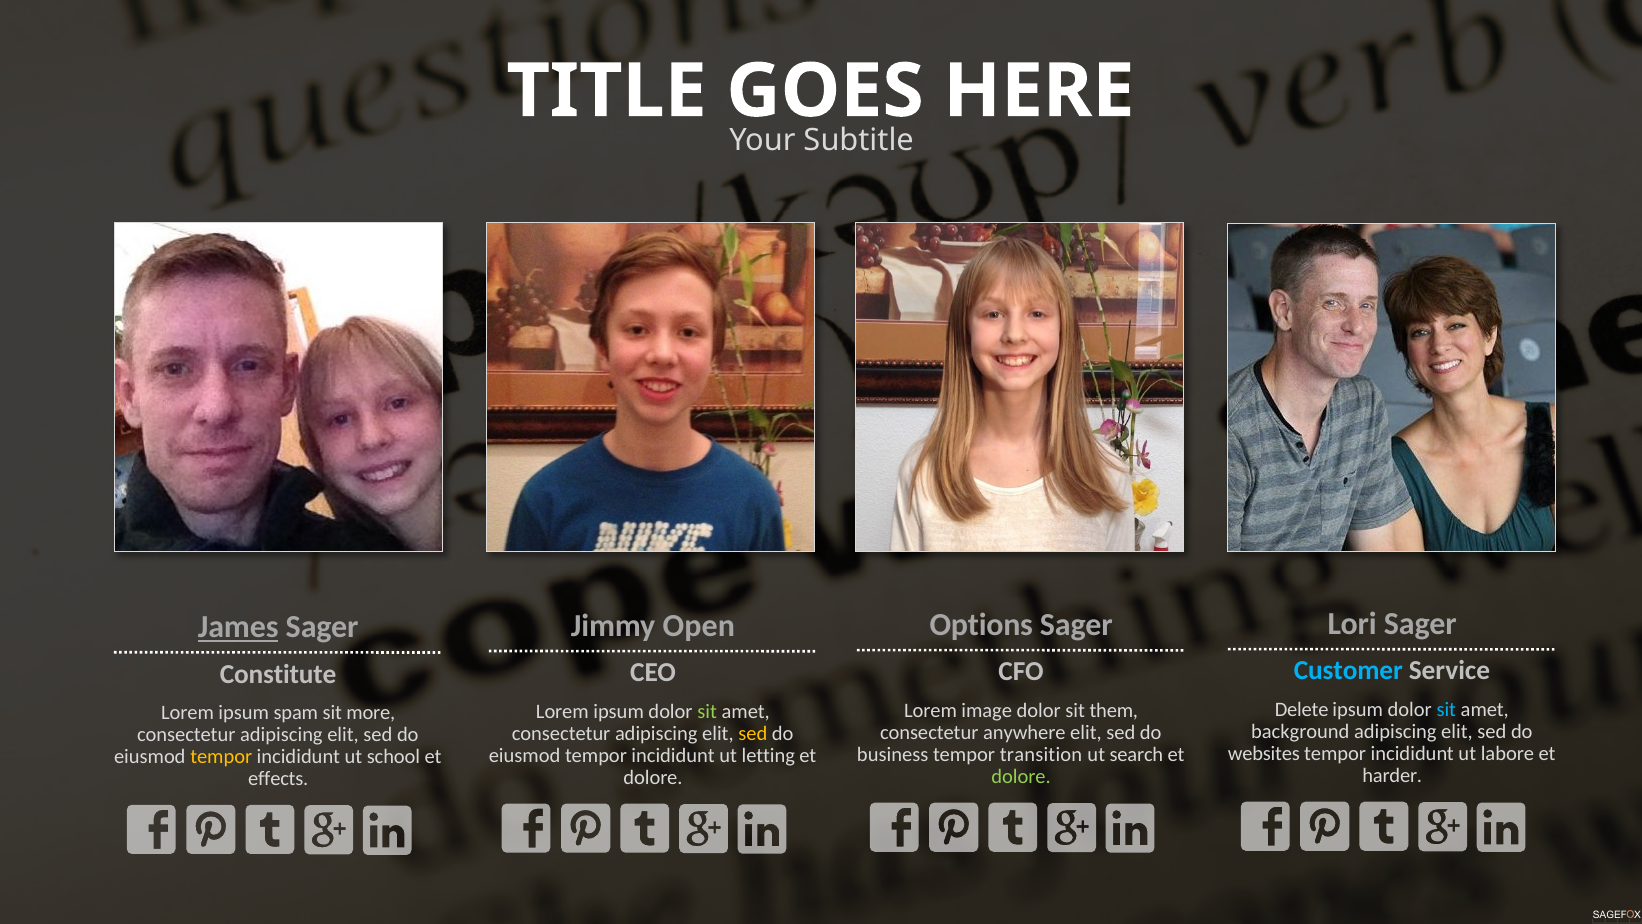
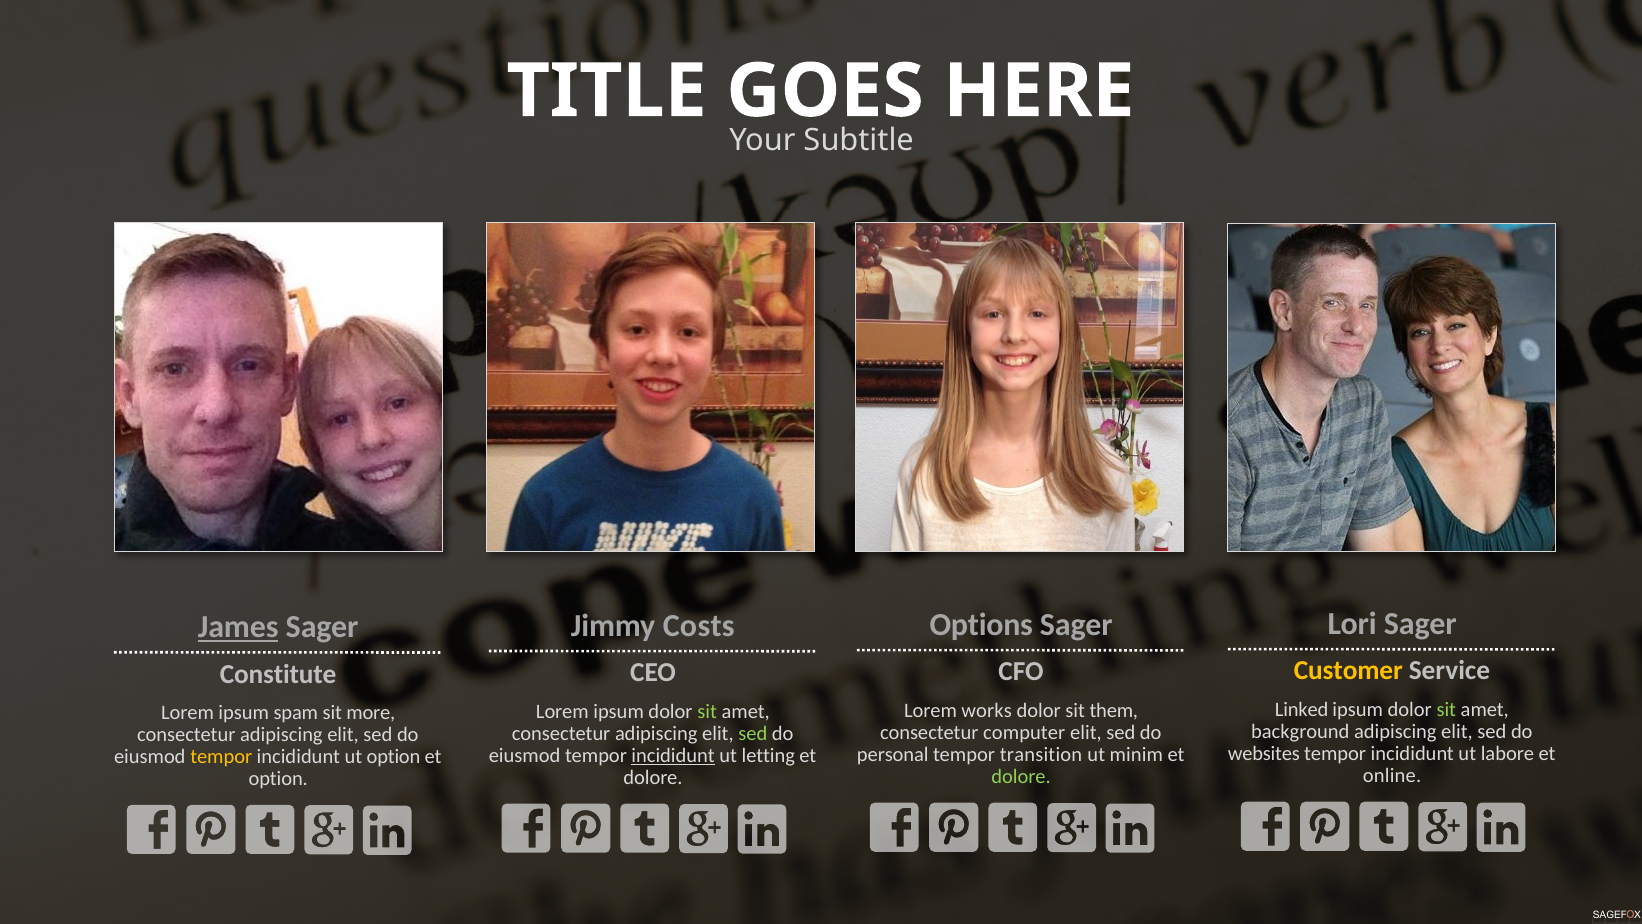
Open: Open -> Costs
Customer colour: light blue -> yellow
Delete: Delete -> Linked
sit at (1446, 709) colour: light blue -> light green
image: image -> works
anywhere: anywhere -> computer
sed at (753, 733) colour: yellow -> light green
business: business -> personal
search: search -> minim
incididunt at (673, 755) underline: none -> present
ut school: school -> option
harder: harder -> online
effects at (278, 779): effects -> option
